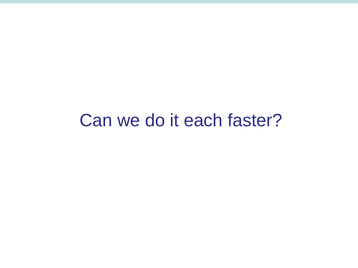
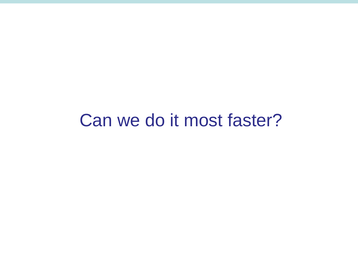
each: each -> most
